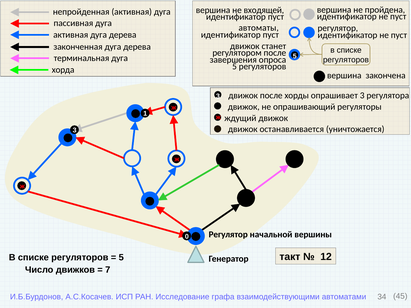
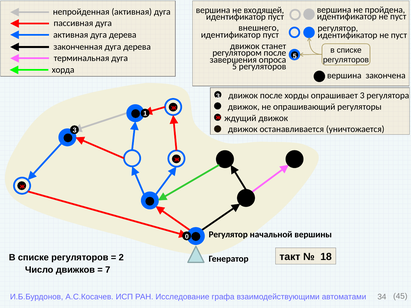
автоматы: автоматы -> внешнего
12: 12 -> 18
5 at (121, 258): 5 -> 2
